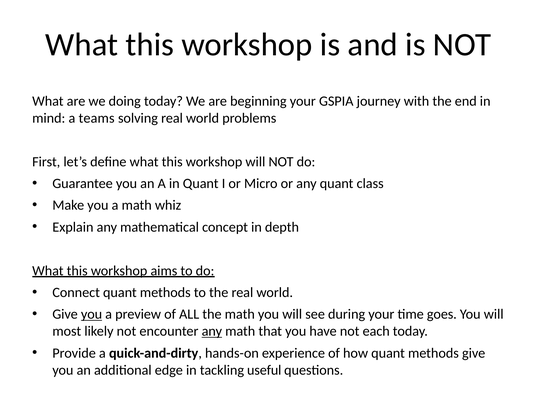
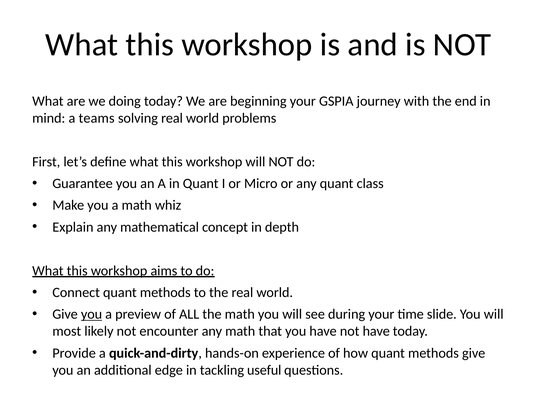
goes: goes -> slide
any at (212, 331) underline: present -> none
not each: each -> have
